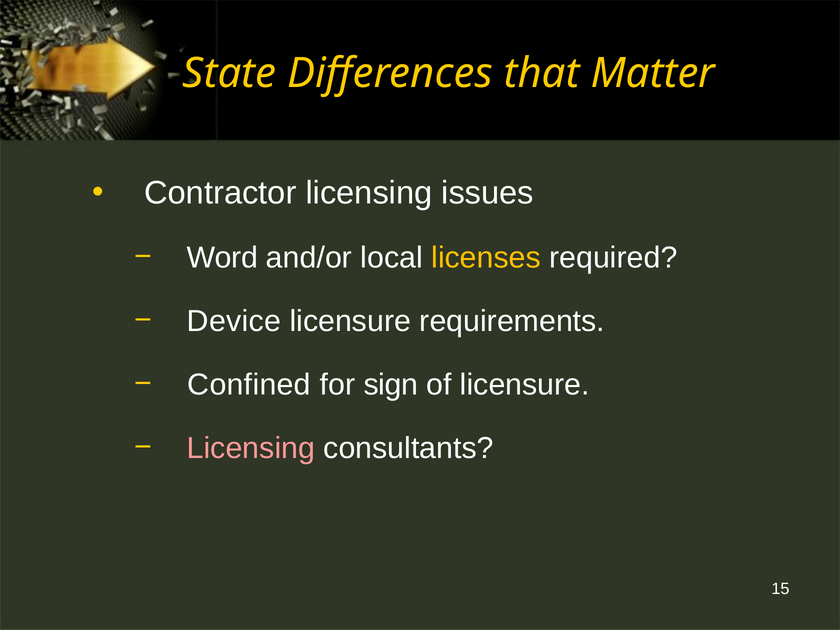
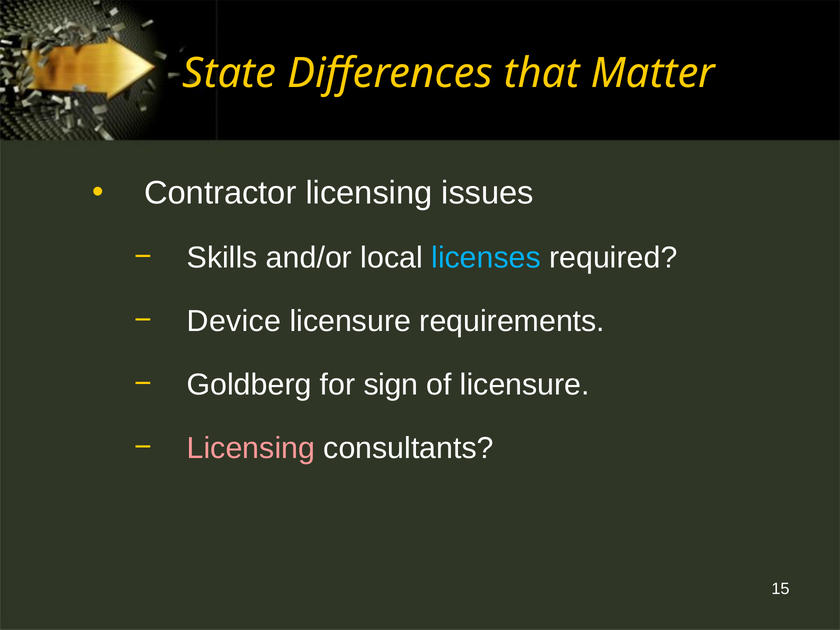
Word: Word -> Skills
licenses colour: yellow -> light blue
Confined: Confined -> Goldberg
